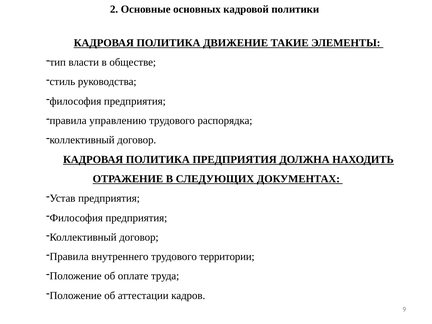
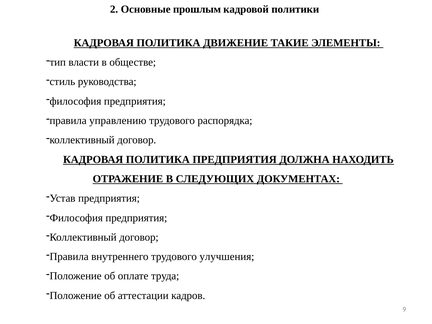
основных: основных -> прошлым
территории: территории -> улучшения
